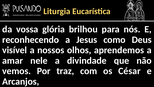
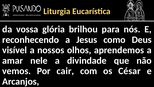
traz: traz -> cair
